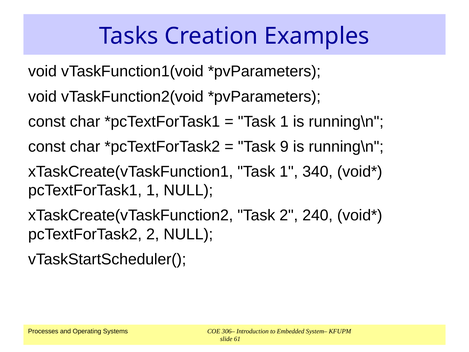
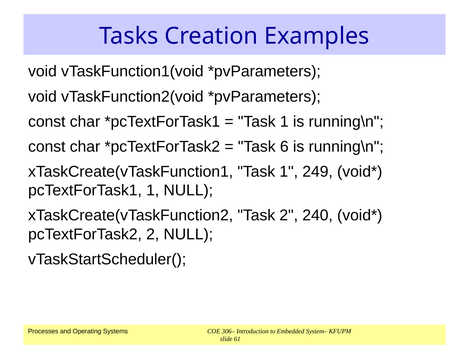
9: 9 -> 6
340: 340 -> 249
